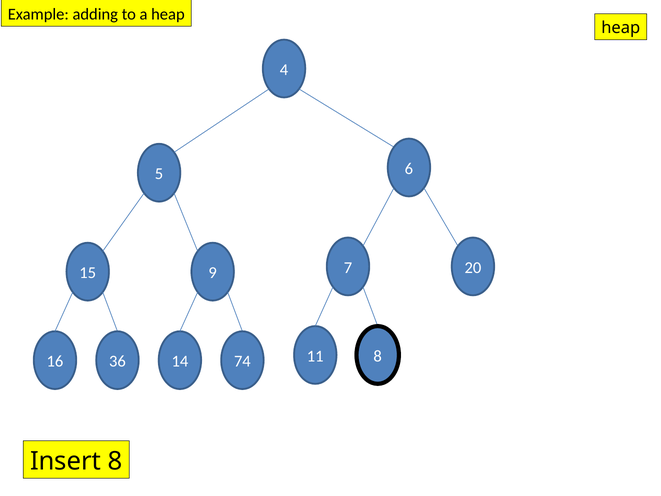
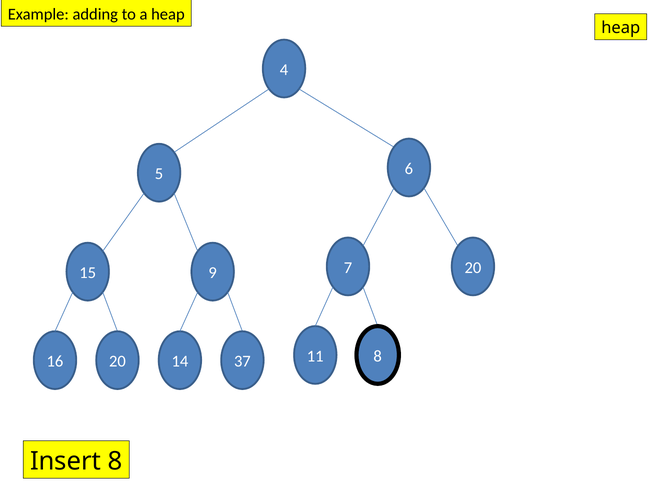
16 36: 36 -> 20
74: 74 -> 37
